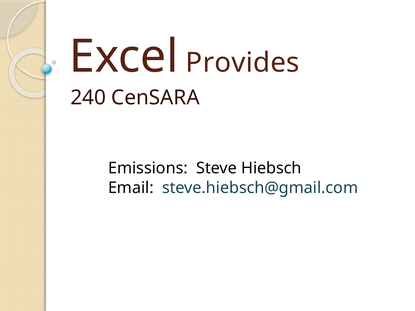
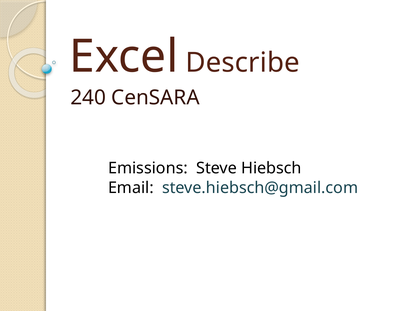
Provides: Provides -> Describe
